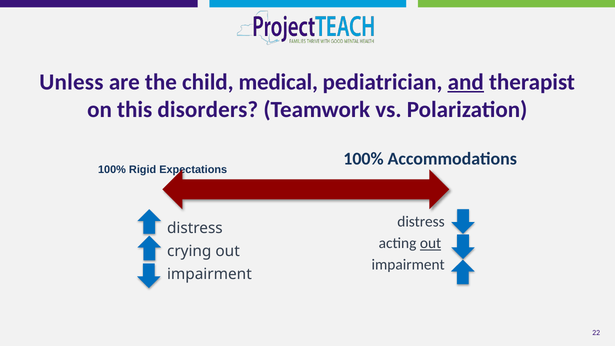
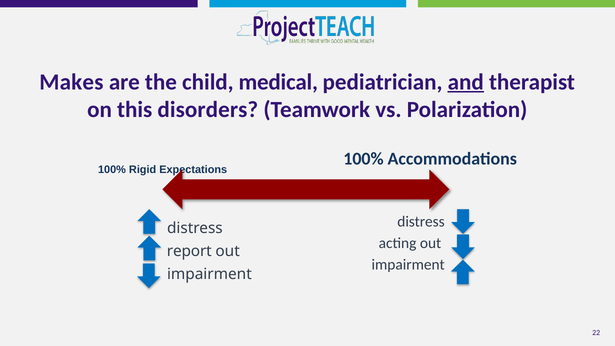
Unless: Unless -> Makes
out at (431, 243) underline: present -> none
crying: crying -> report
